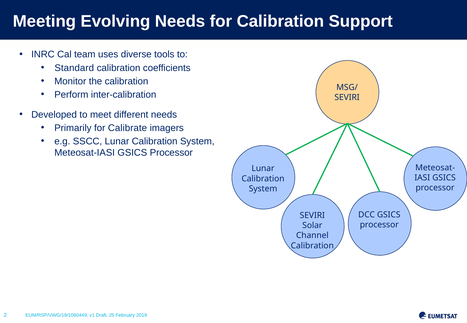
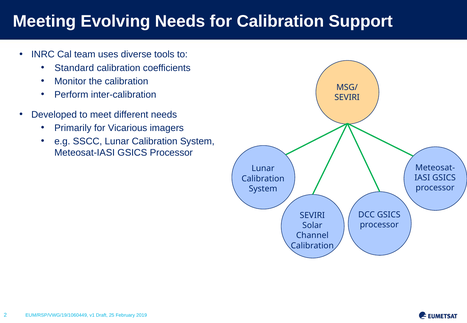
Calibrate: Calibrate -> Vicarious
